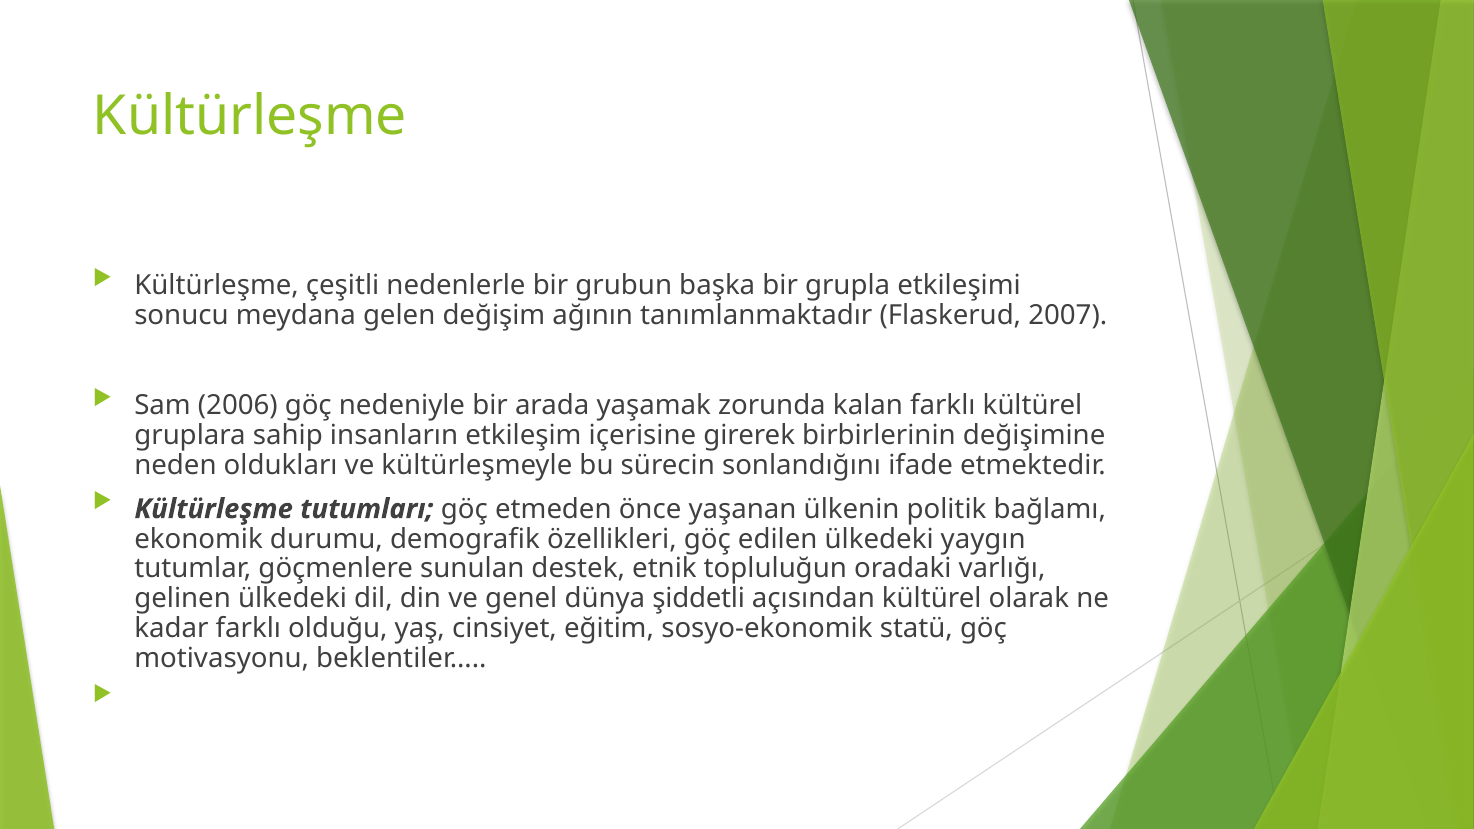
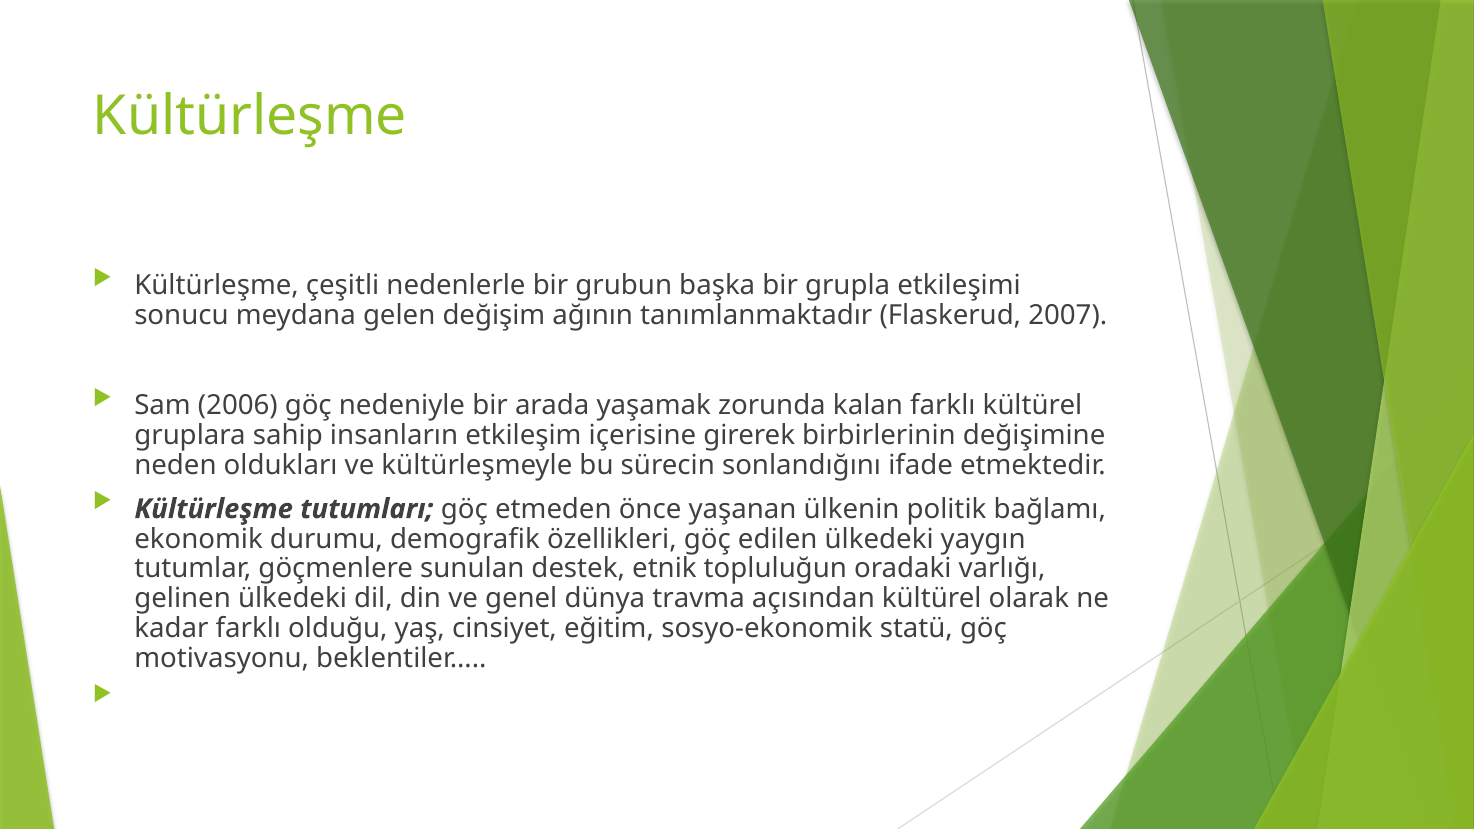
şiddetli: şiddetli -> travma
